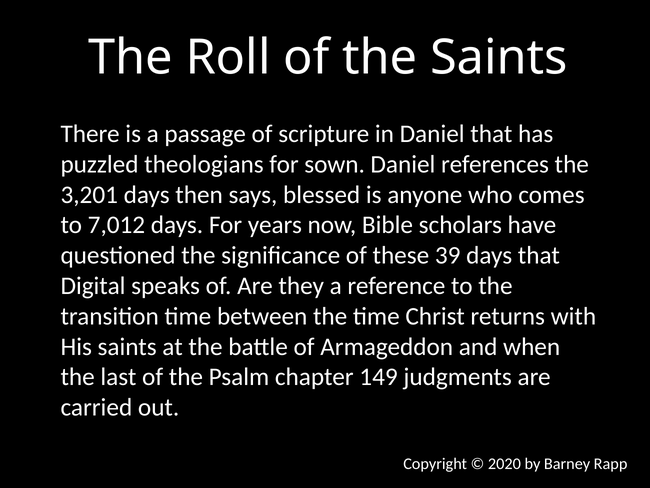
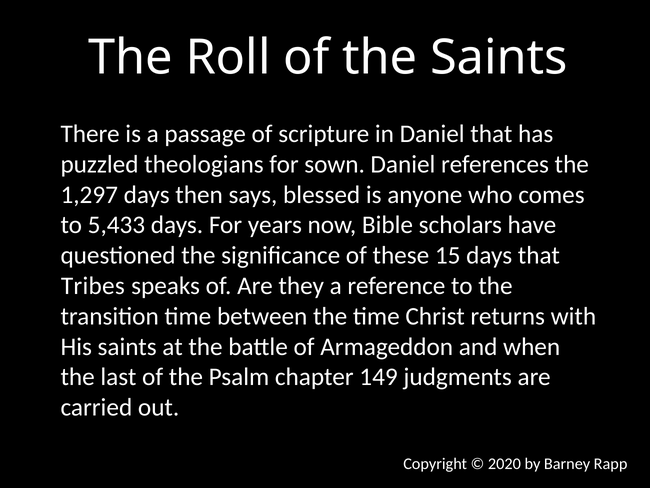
3,201: 3,201 -> 1,297
7,012: 7,012 -> 5,433
39: 39 -> 15
Digital: Digital -> Tribes
